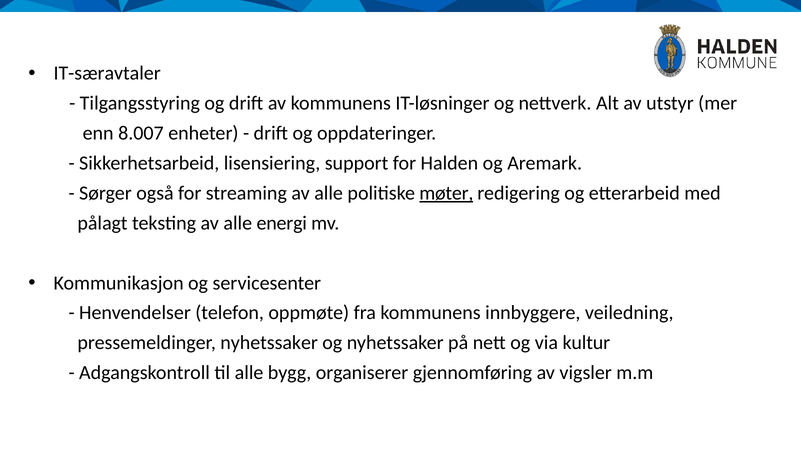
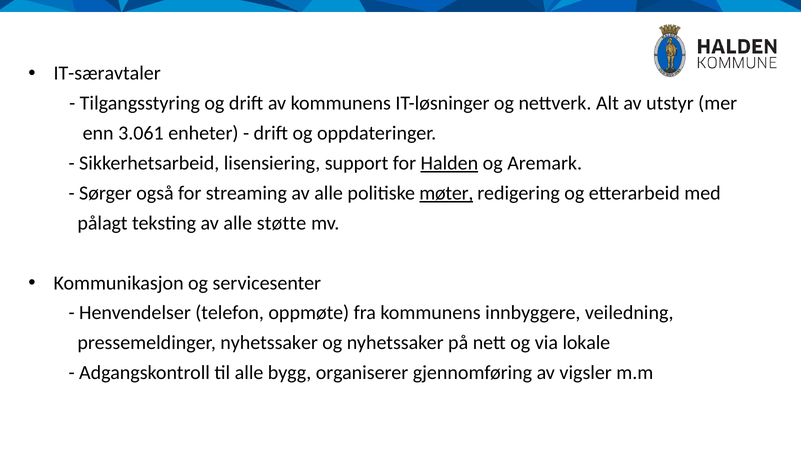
8.007: 8.007 -> 3.061
Halden underline: none -> present
energi: energi -> støtte
kultur: kultur -> lokale
